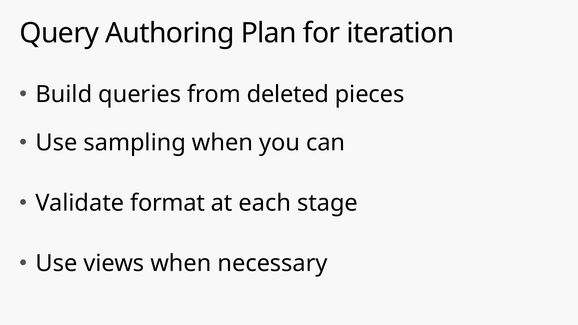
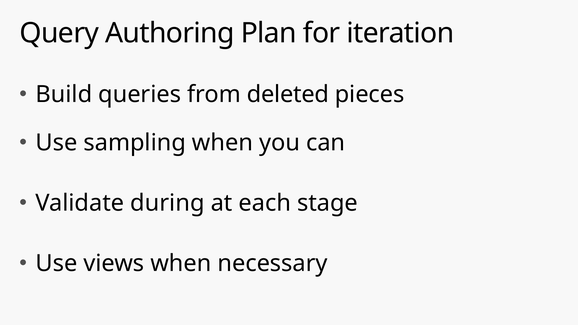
format: format -> during
